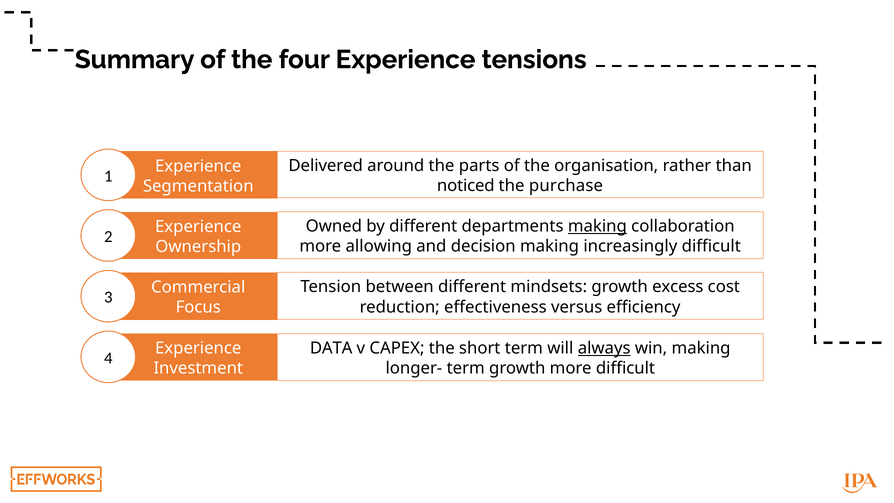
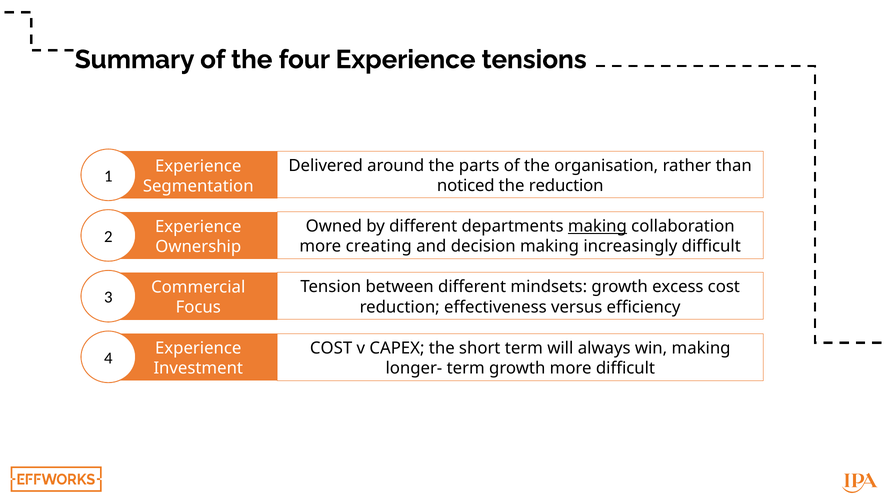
the purchase: purchase -> reduction
allowing: allowing -> creating
DATA at (331, 348): DATA -> COST
always underline: present -> none
